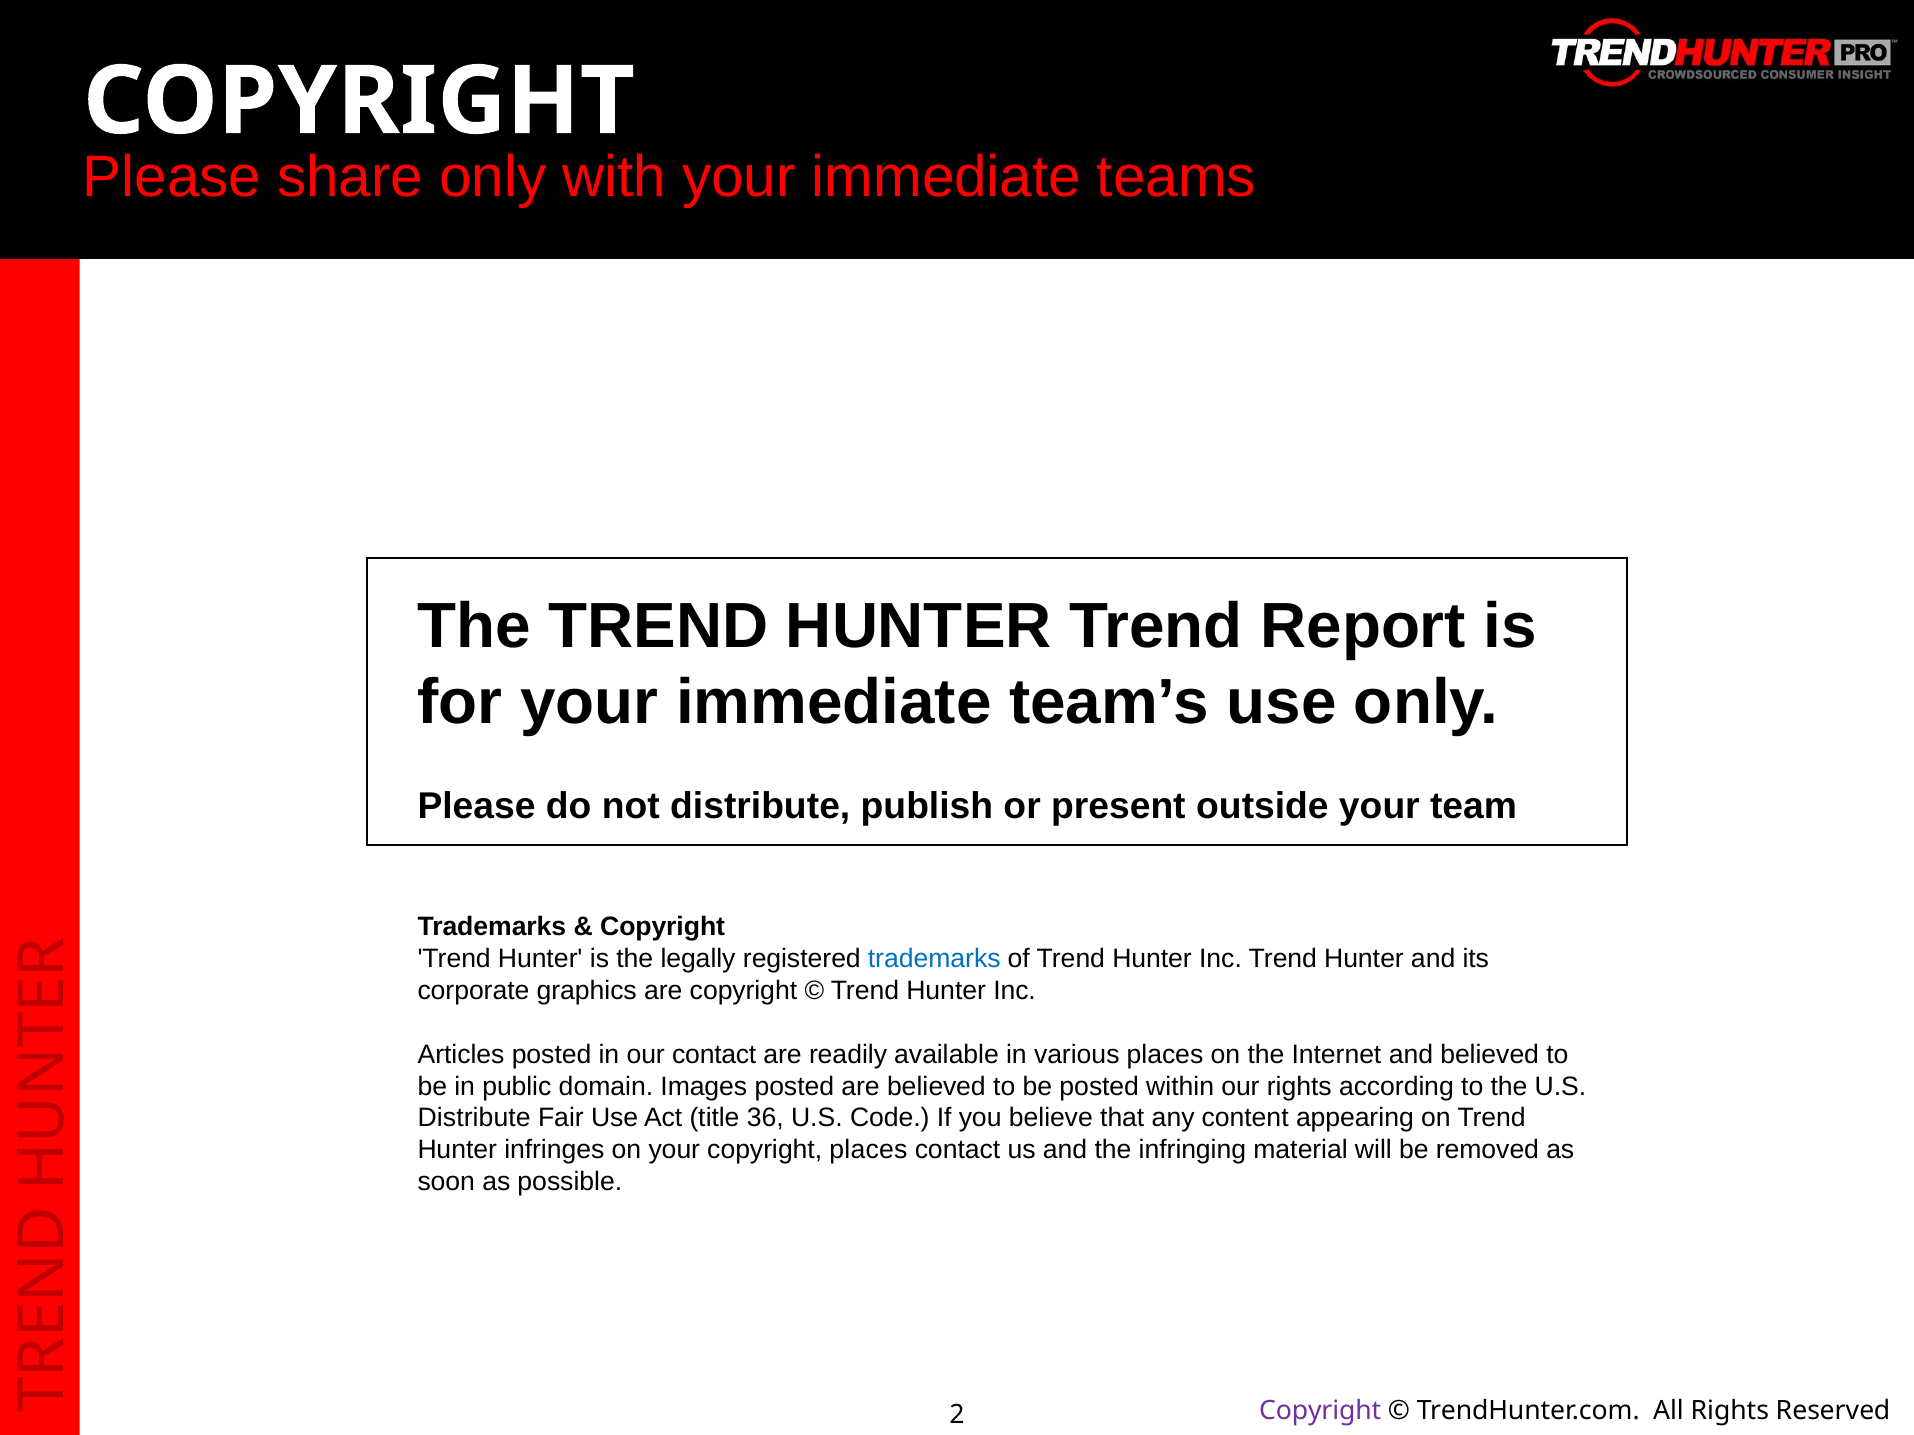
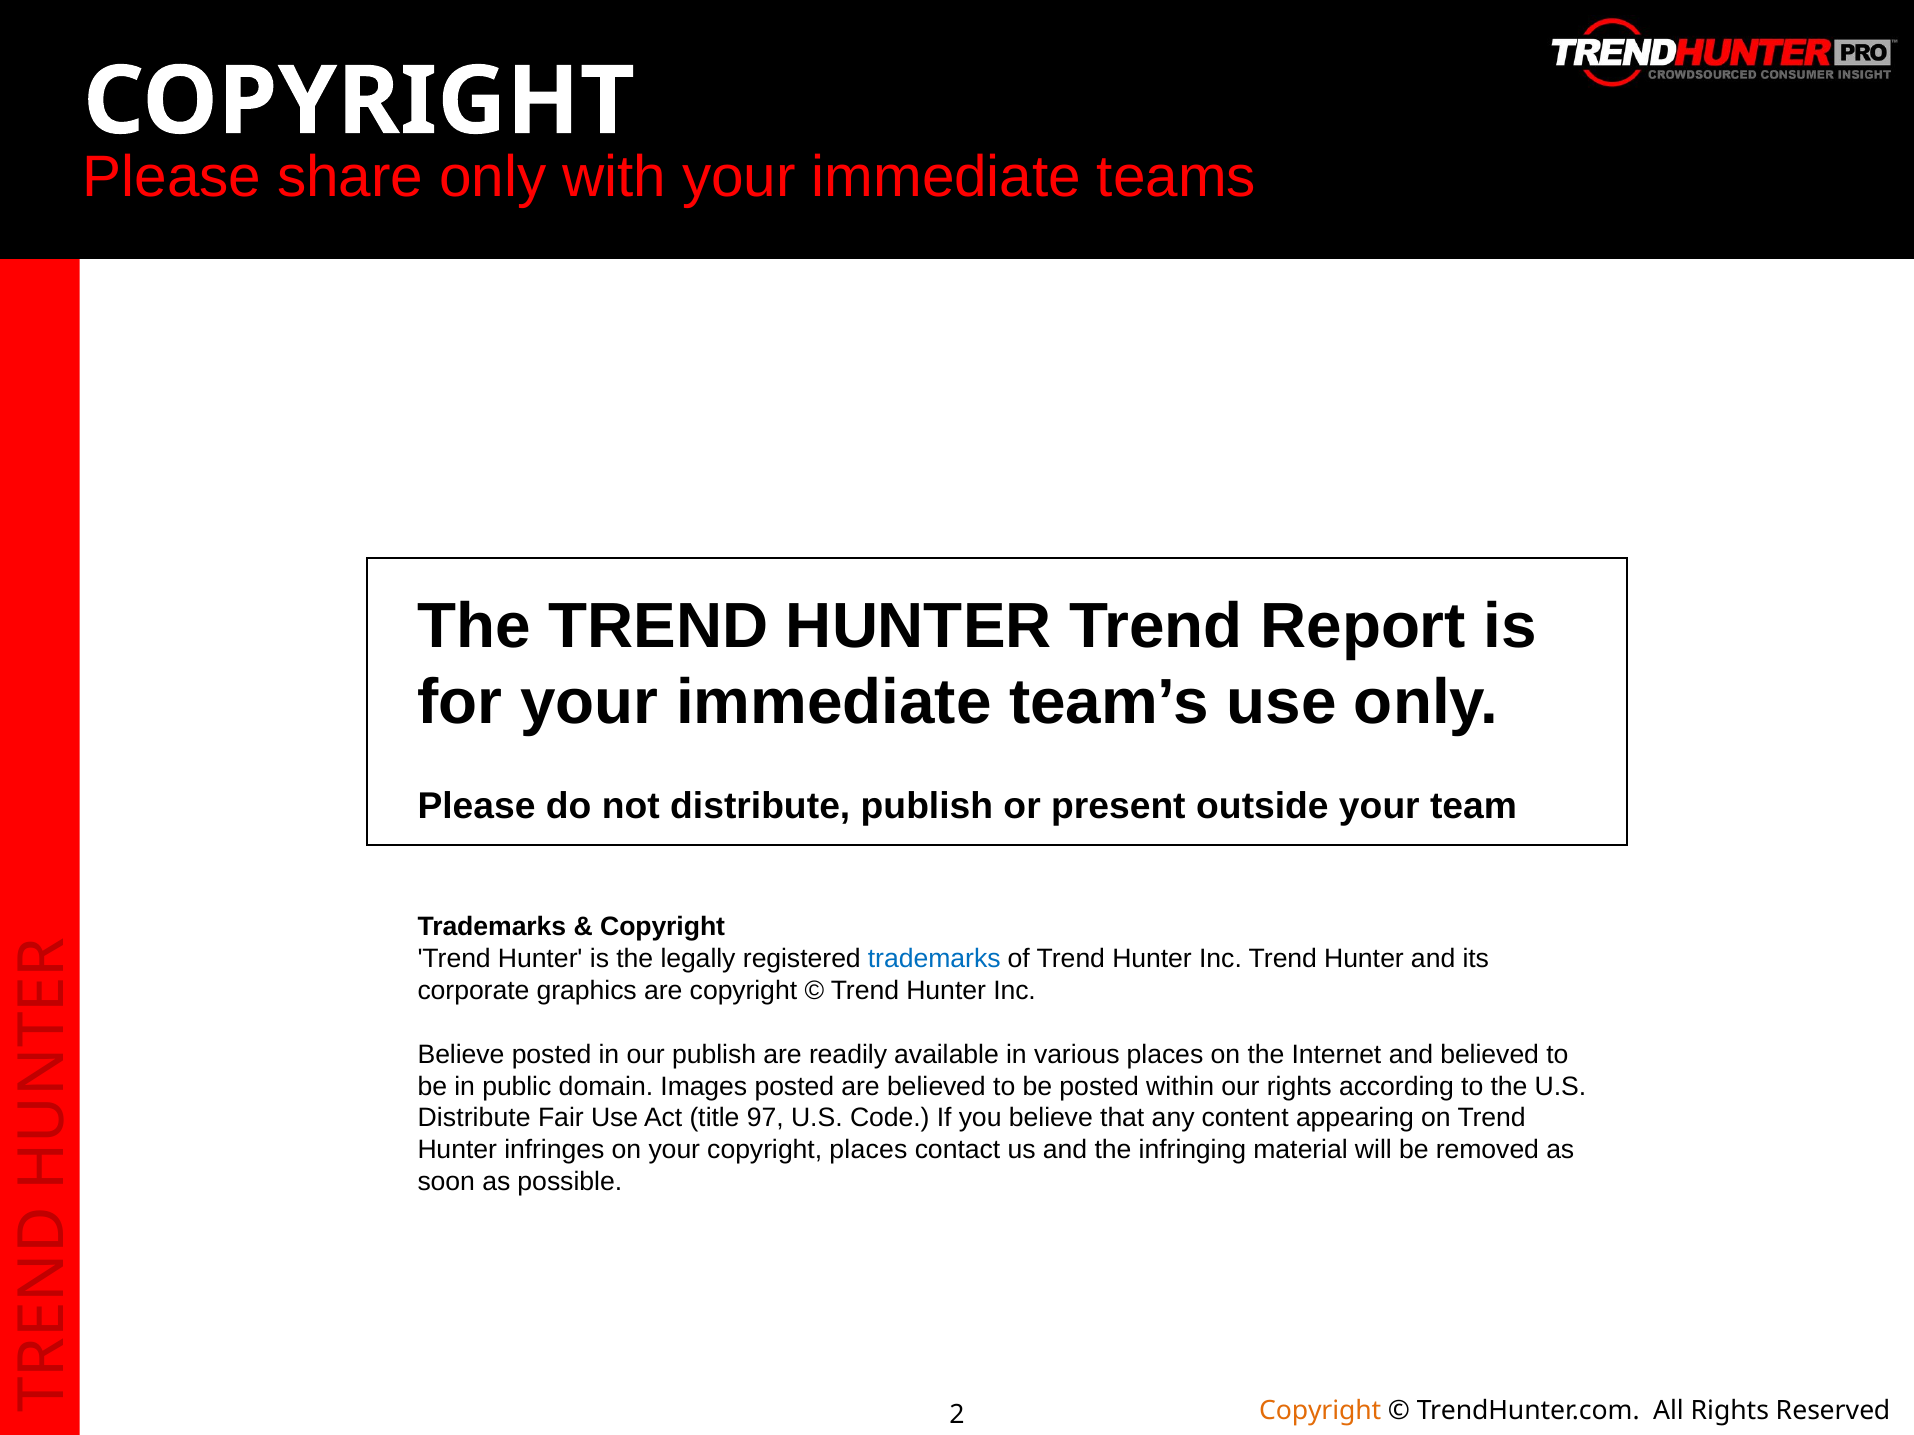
Articles at (461, 1055): Articles -> Believe
our contact: contact -> publish
36: 36 -> 97
Copyright at (1320, 1412) colour: purple -> orange
